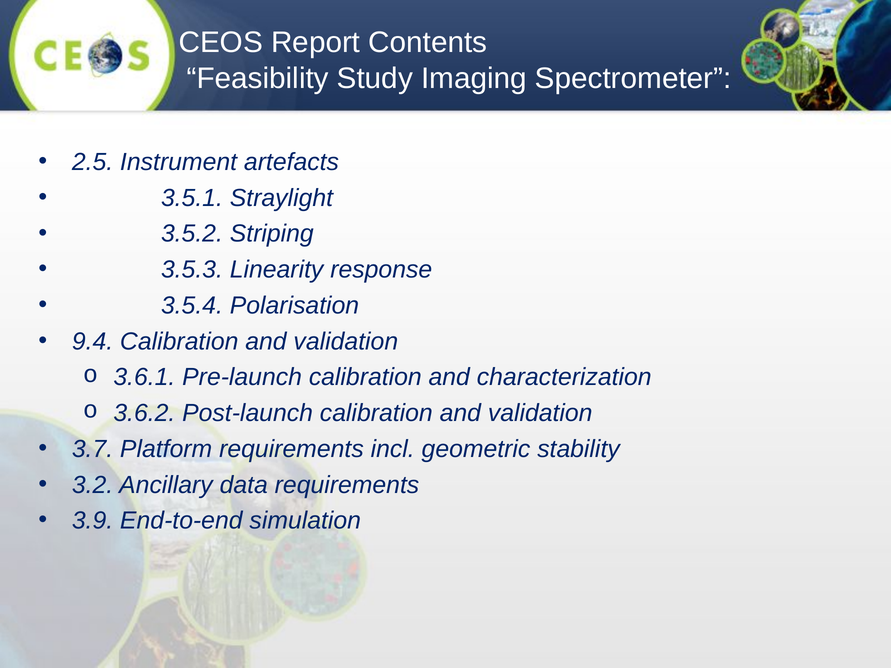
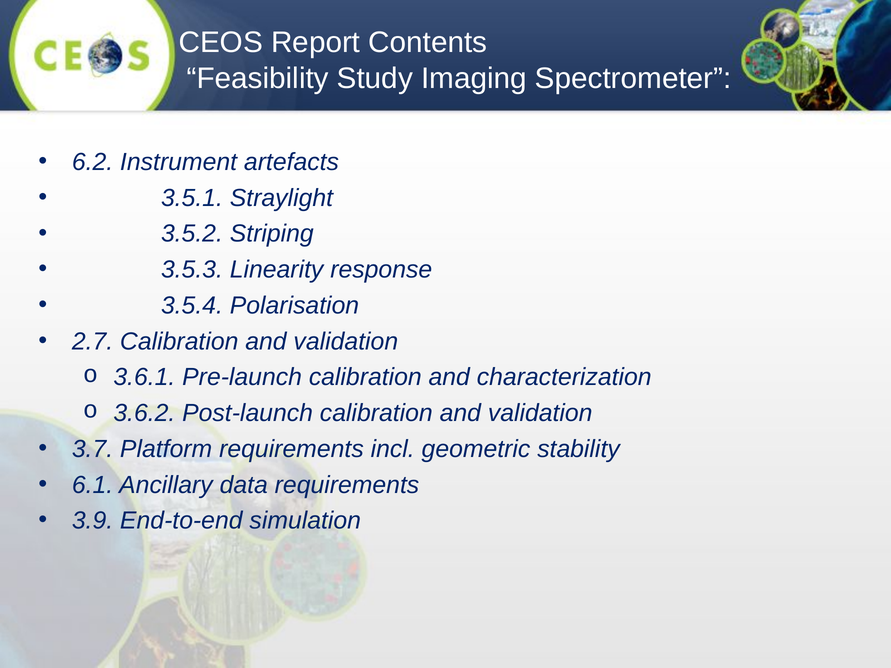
2.5: 2.5 -> 6.2
9.4: 9.4 -> 2.7
3.2: 3.2 -> 6.1
